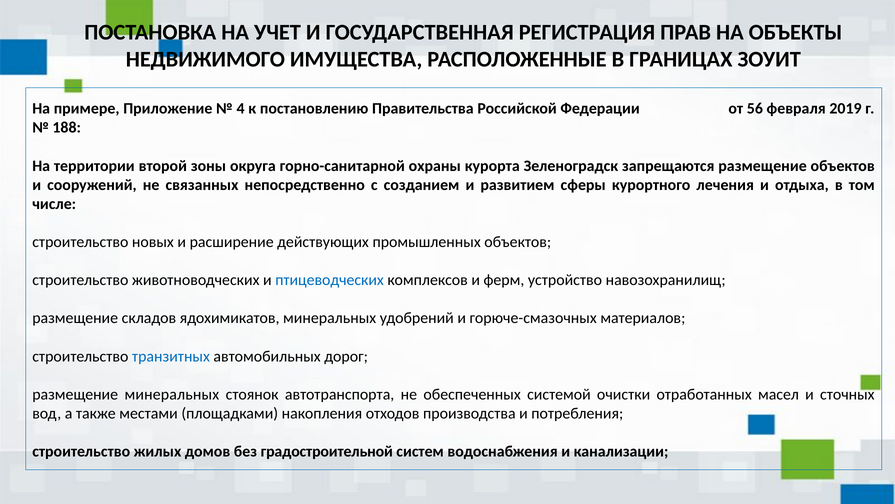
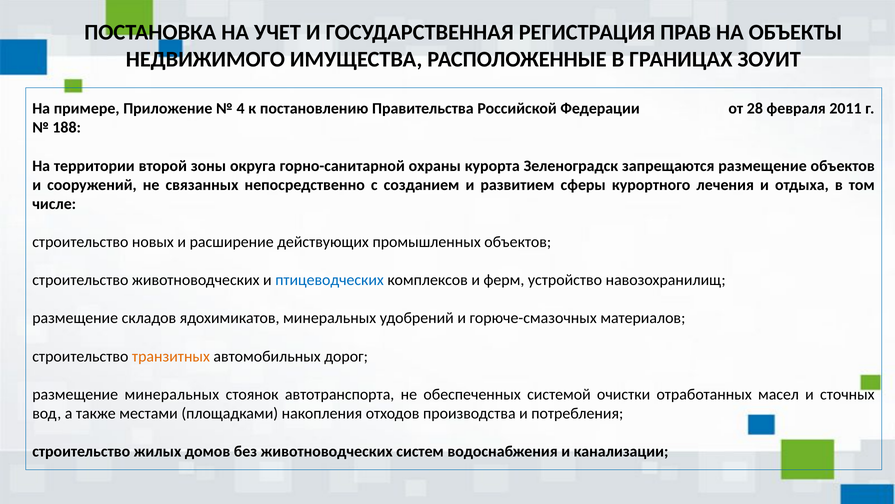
56: 56 -> 28
2019: 2019 -> 2011
транзитных colour: blue -> orange
без градостроительной: градостроительной -> животноводческих
